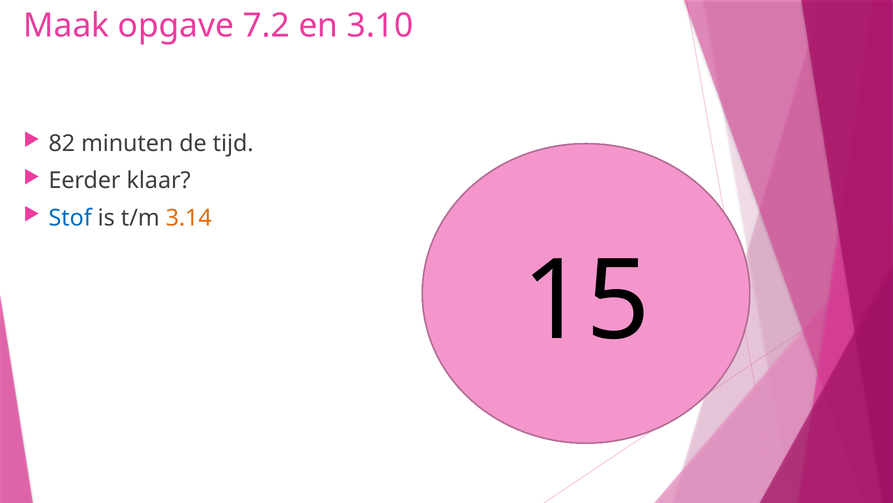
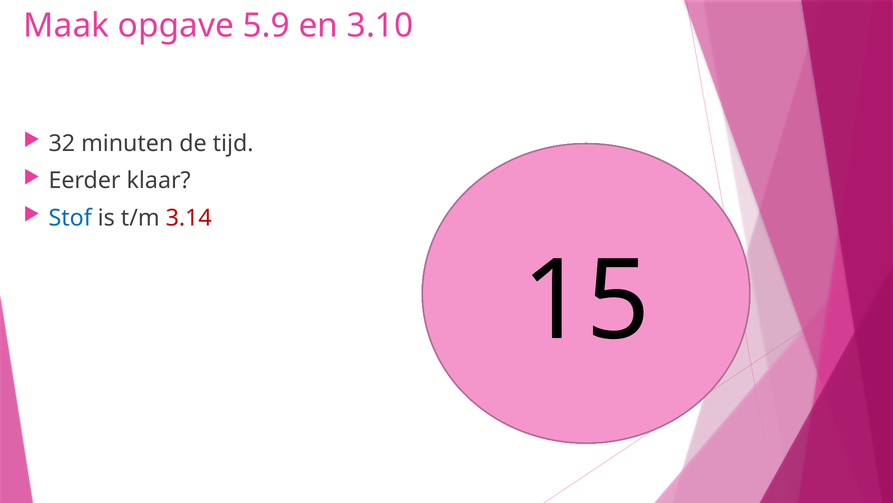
7.2: 7.2 -> 5.9
82: 82 -> 32
3.14 colour: orange -> red
